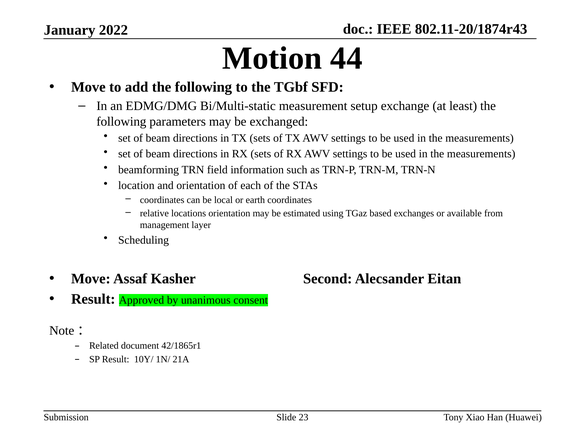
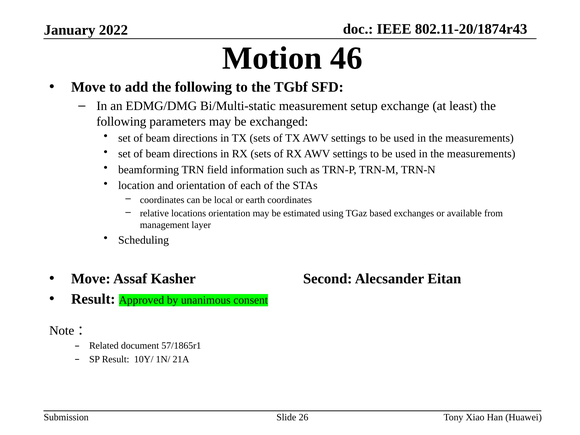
44: 44 -> 46
42/1865r1: 42/1865r1 -> 57/1865r1
23: 23 -> 26
